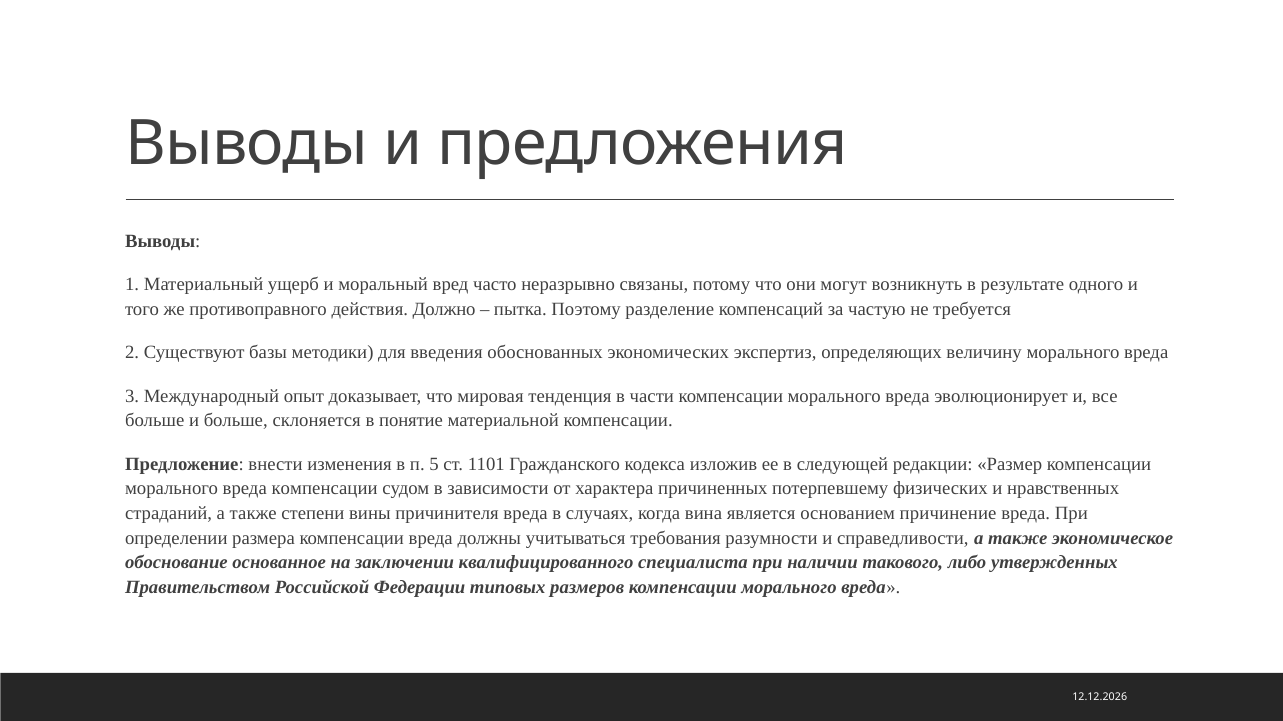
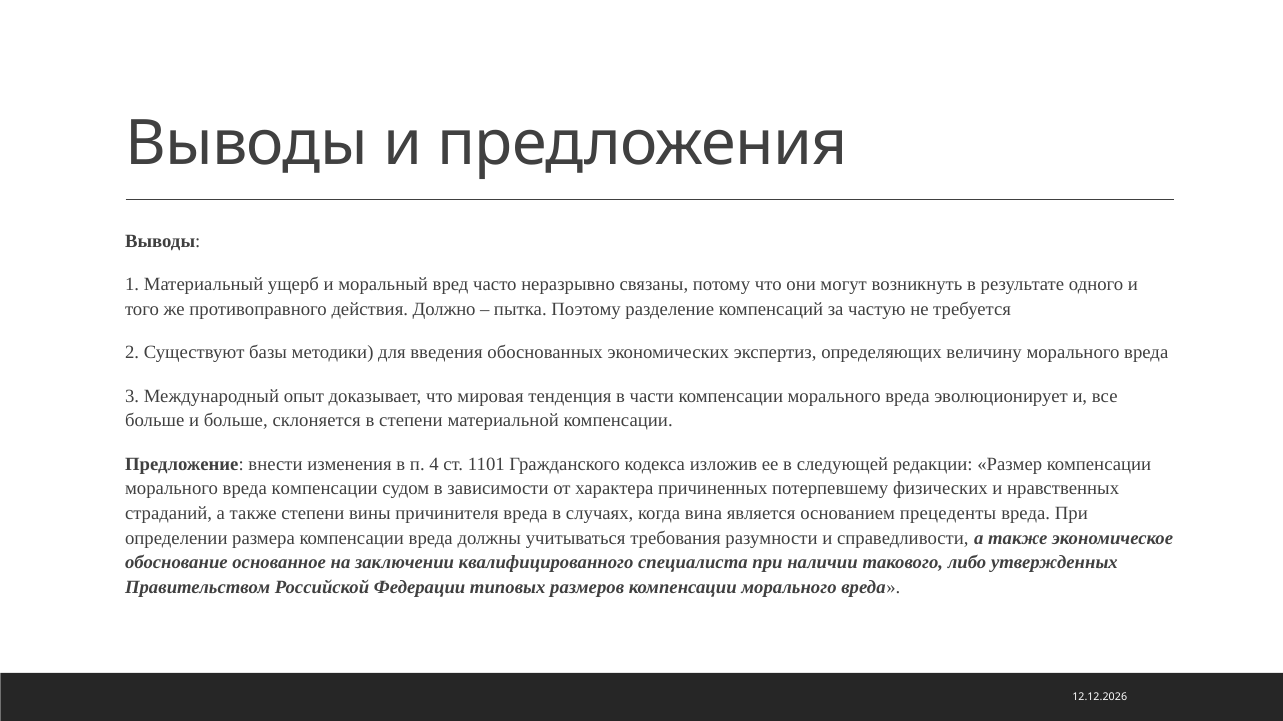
в понятие: понятие -> степени
5: 5 -> 4
причинение: причинение -> прецеденты
